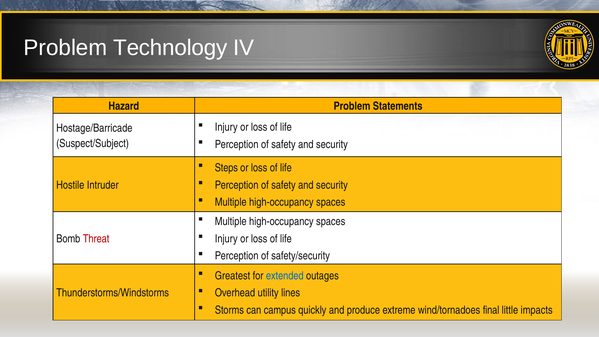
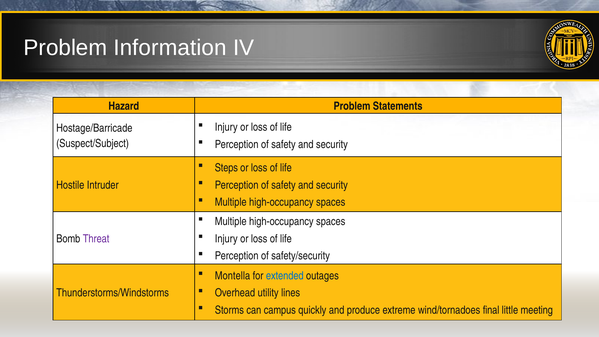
Technology: Technology -> Information
Threat colour: red -> purple
Greatest: Greatest -> Montella
impacts: impacts -> meeting
